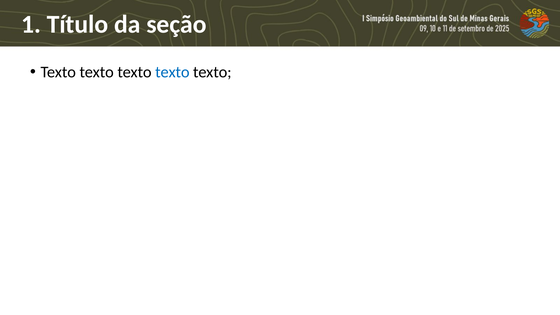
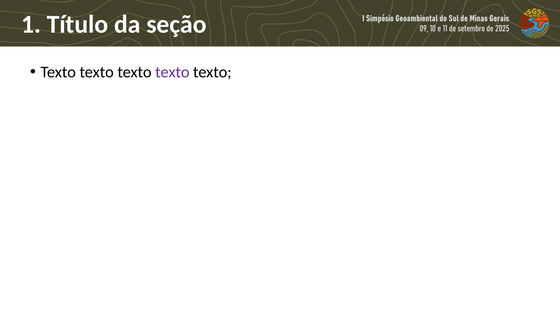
texto at (172, 72) colour: blue -> purple
